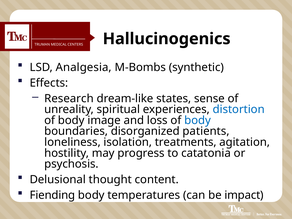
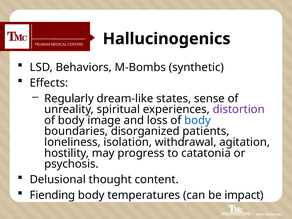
Analgesia: Analgesia -> Behaviors
Research: Research -> Regularly
distortion colour: blue -> purple
treatments: treatments -> withdrawal
